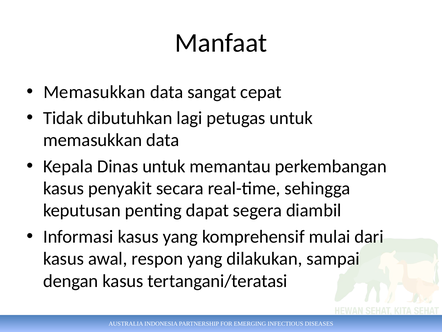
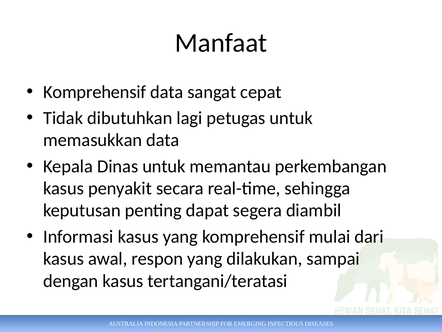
Memasukkan at (94, 92): Memasukkan -> Komprehensif
